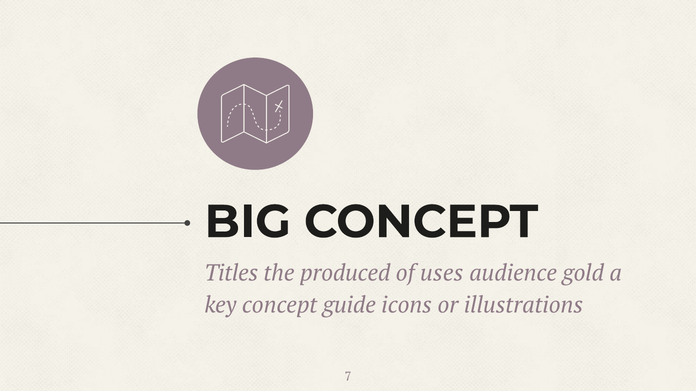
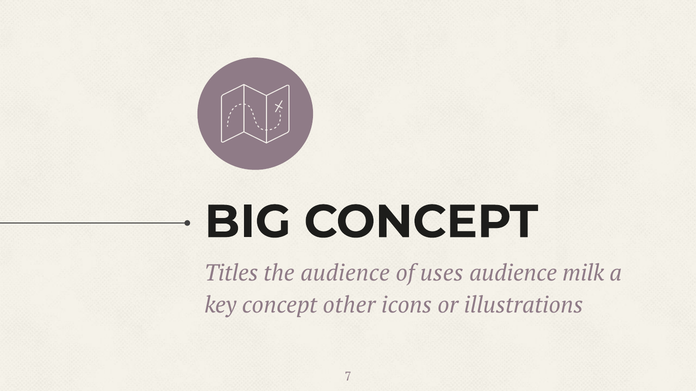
the produced: produced -> audience
gold: gold -> milk
guide: guide -> other
